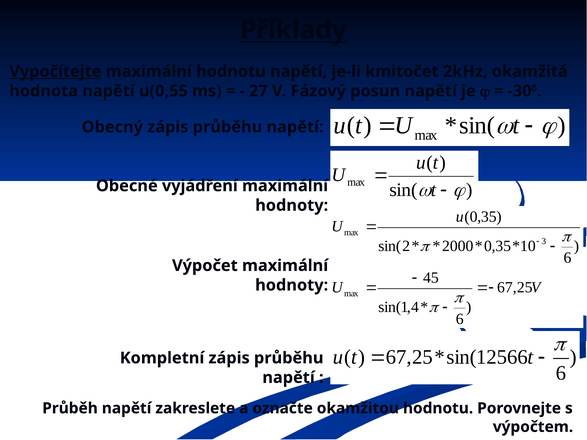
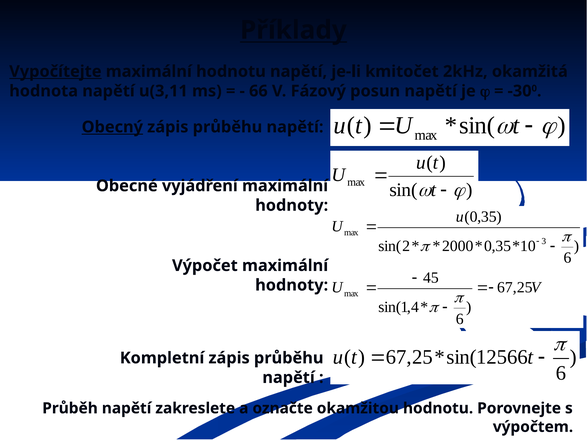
u(0,55: u(0,55 -> u(3,11
27: 27 -> 66
Obecný underline: none -> present
